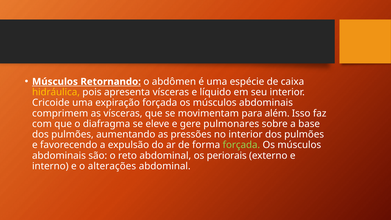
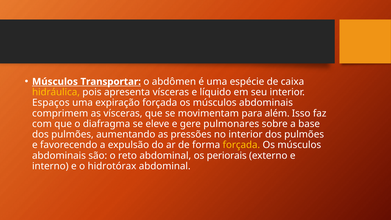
Retornando: Retornando -> Transportar
Cricoide: Cricoide -> Espaços
forçada at (241, 145) colour: light green -> yellow
alterações: alterações -> hidrotórax
